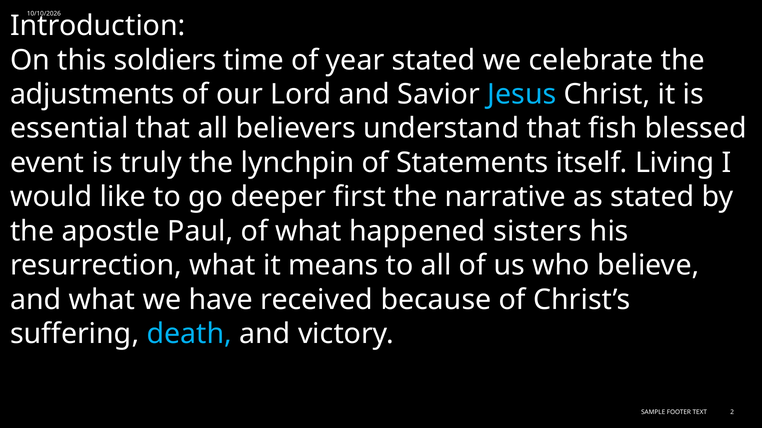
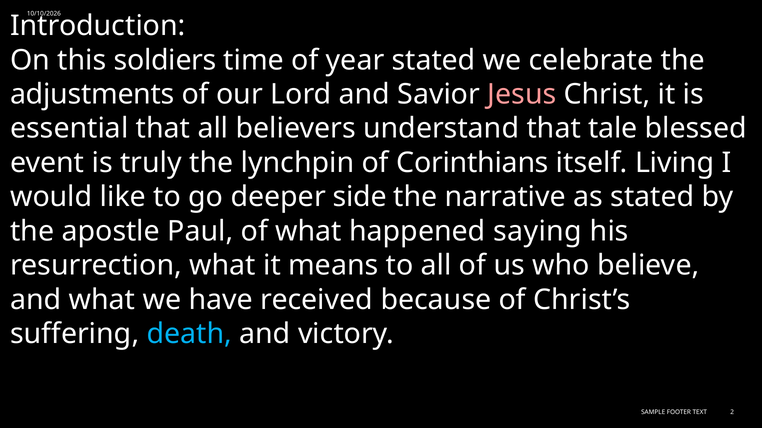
Jesus colour: light blue -> pink
fish: fish -> tale
Statements: Statements -> Corinthians
first: first -> side
sisters: sisters -> saying
